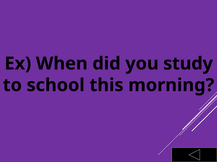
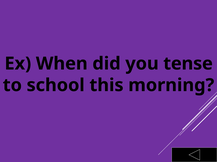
study: study -> tense
